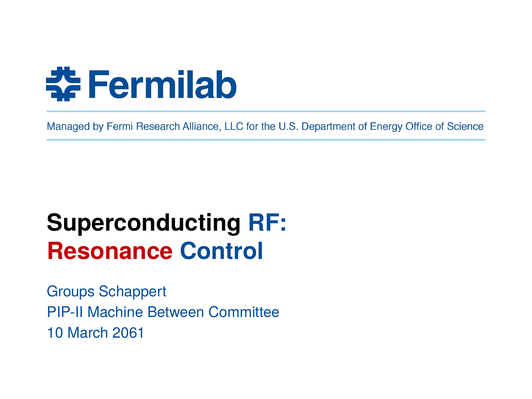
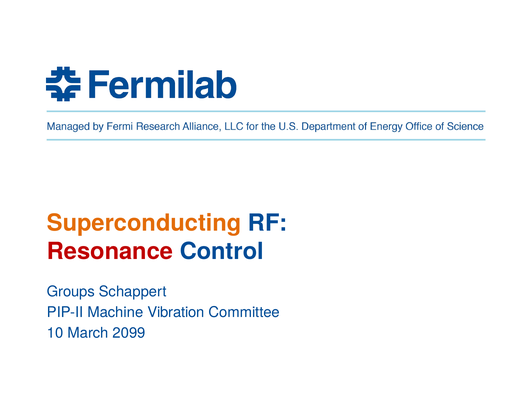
Superconducting colour: black -> orange
Between: Between -> Vibration
2061: 2061 -> 2099
